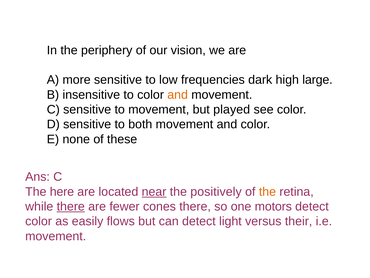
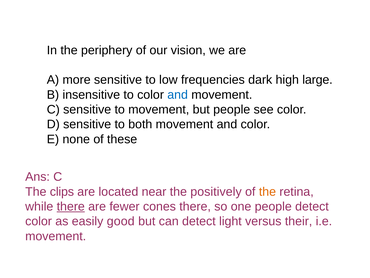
and at (178, 95) colour: orange -> blue
but played: played -> people
here: here -> clips
near underline: present -> none
one motors: motors -> people
flows: flows -> good
